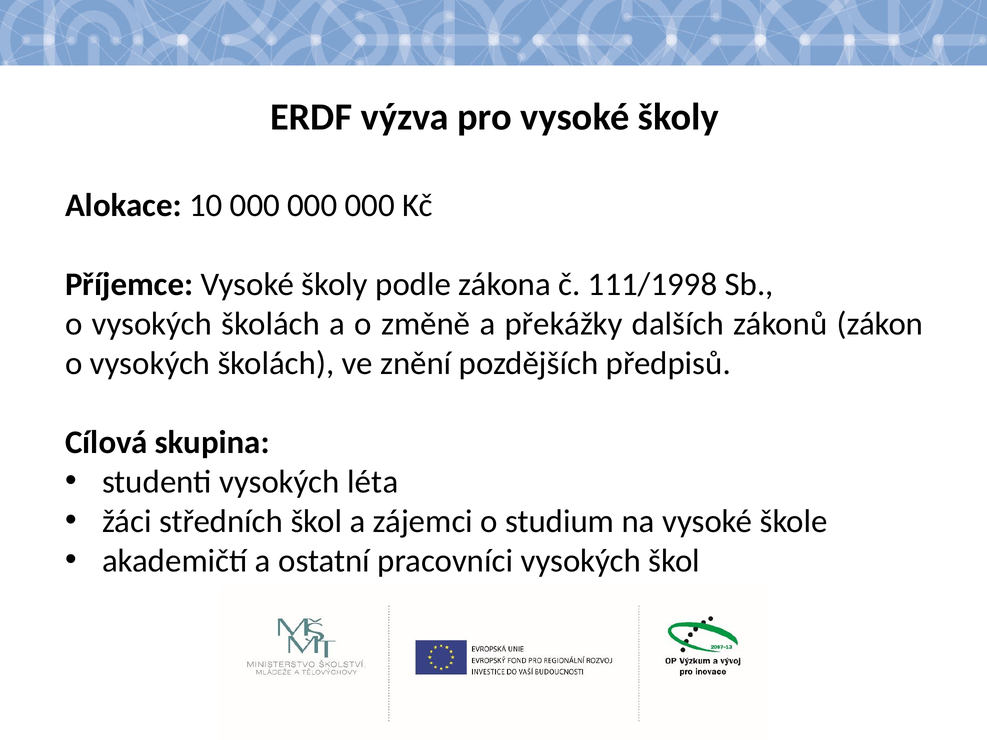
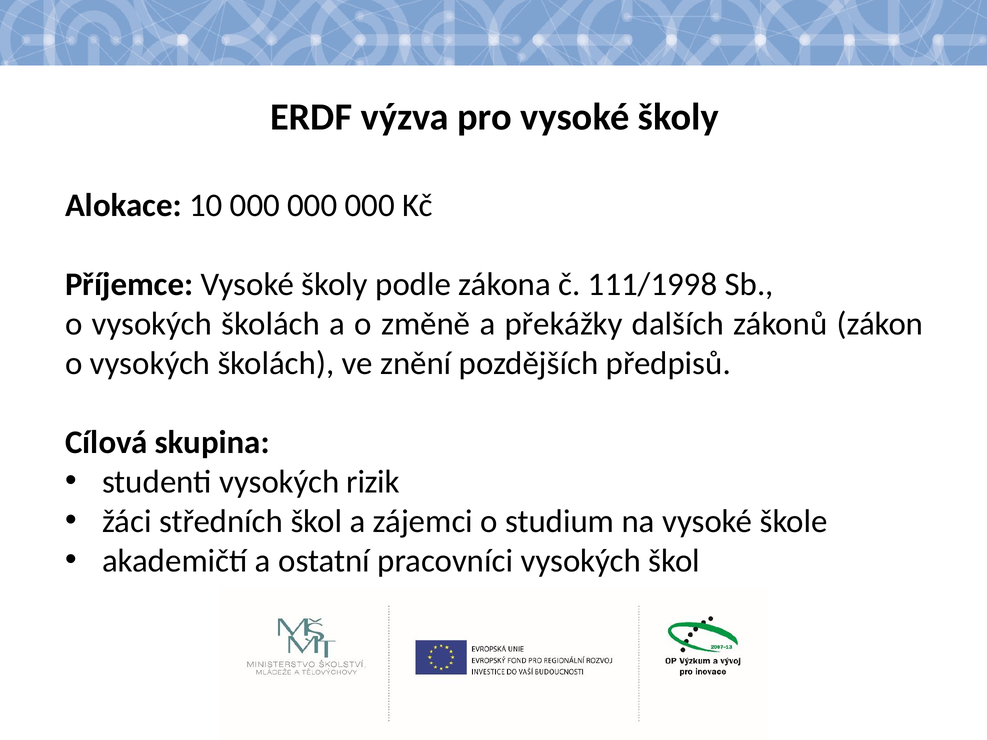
léta: léta -> rizik
